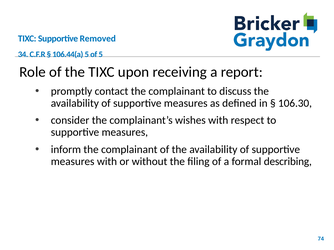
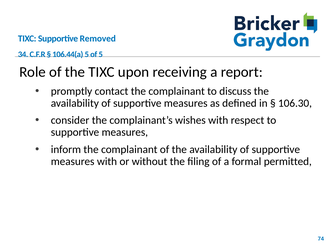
describing: describing -> permitted
